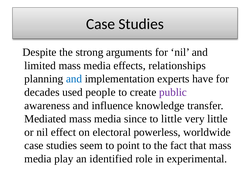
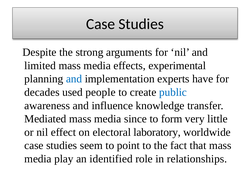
relationships: relationships -> experimental
public colour: purple -> blue
to little: little -> form
powerless: powerless -> laboratory
experimental: experimental -> relationships
